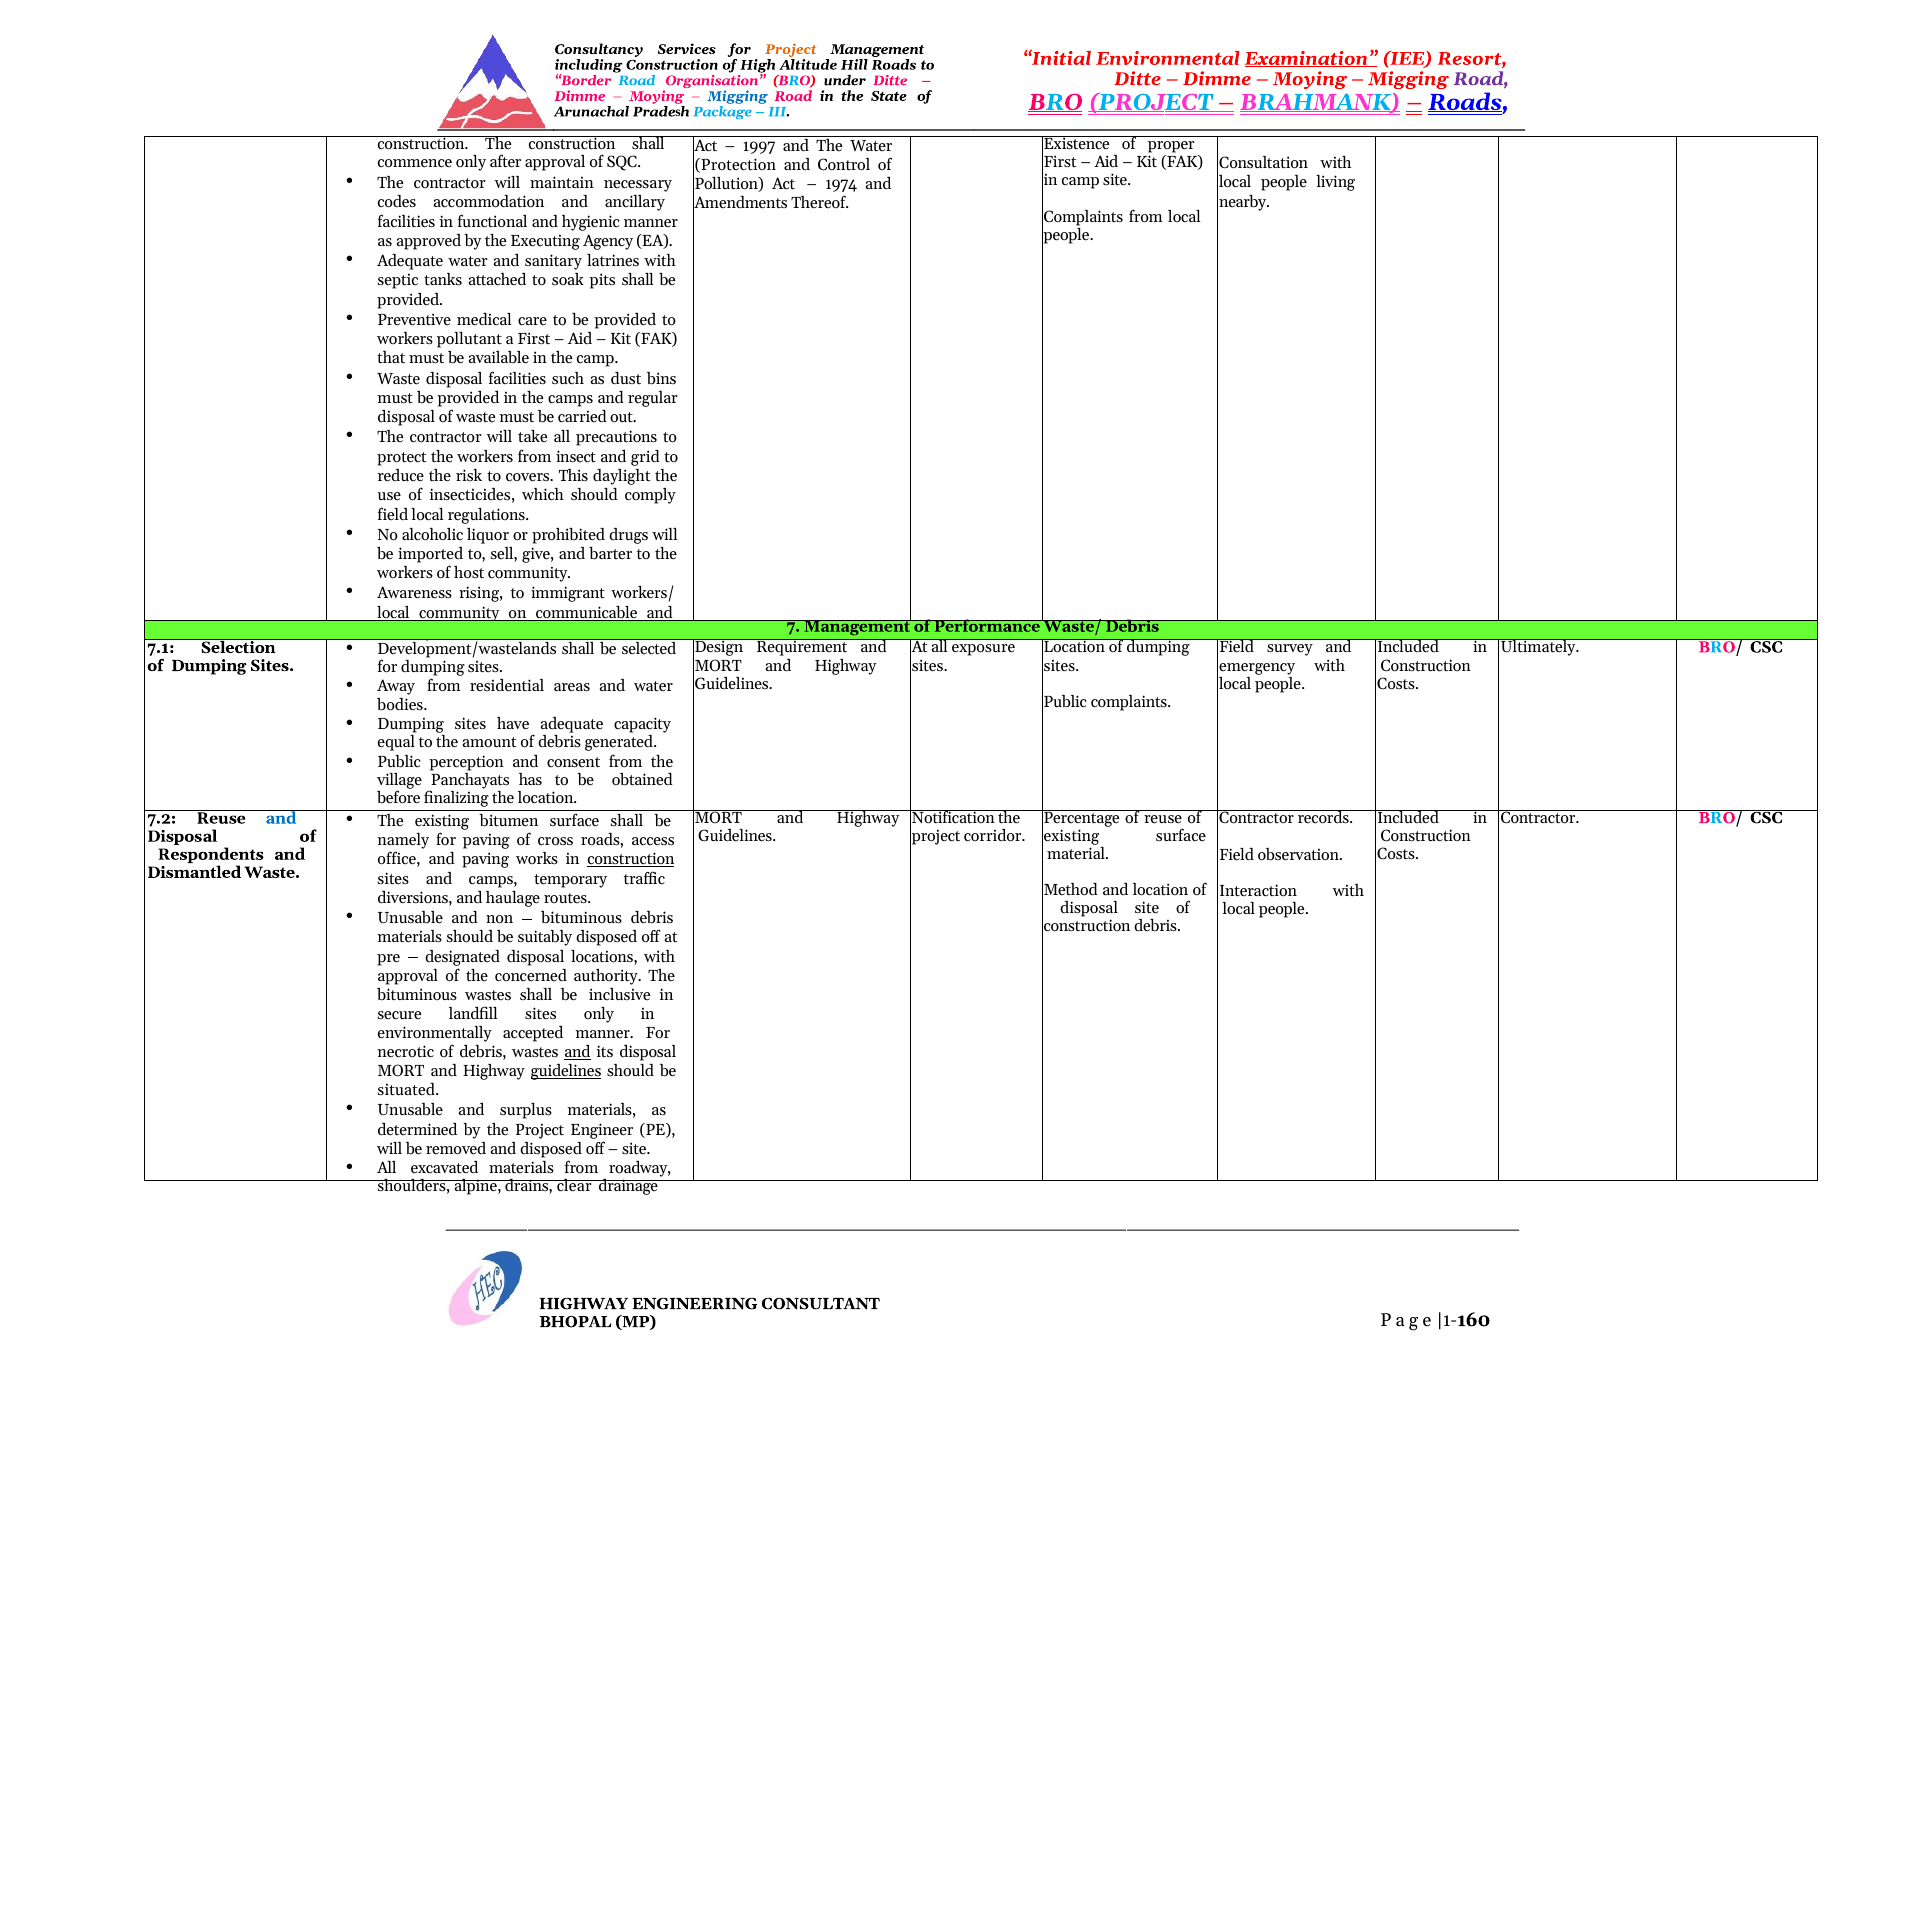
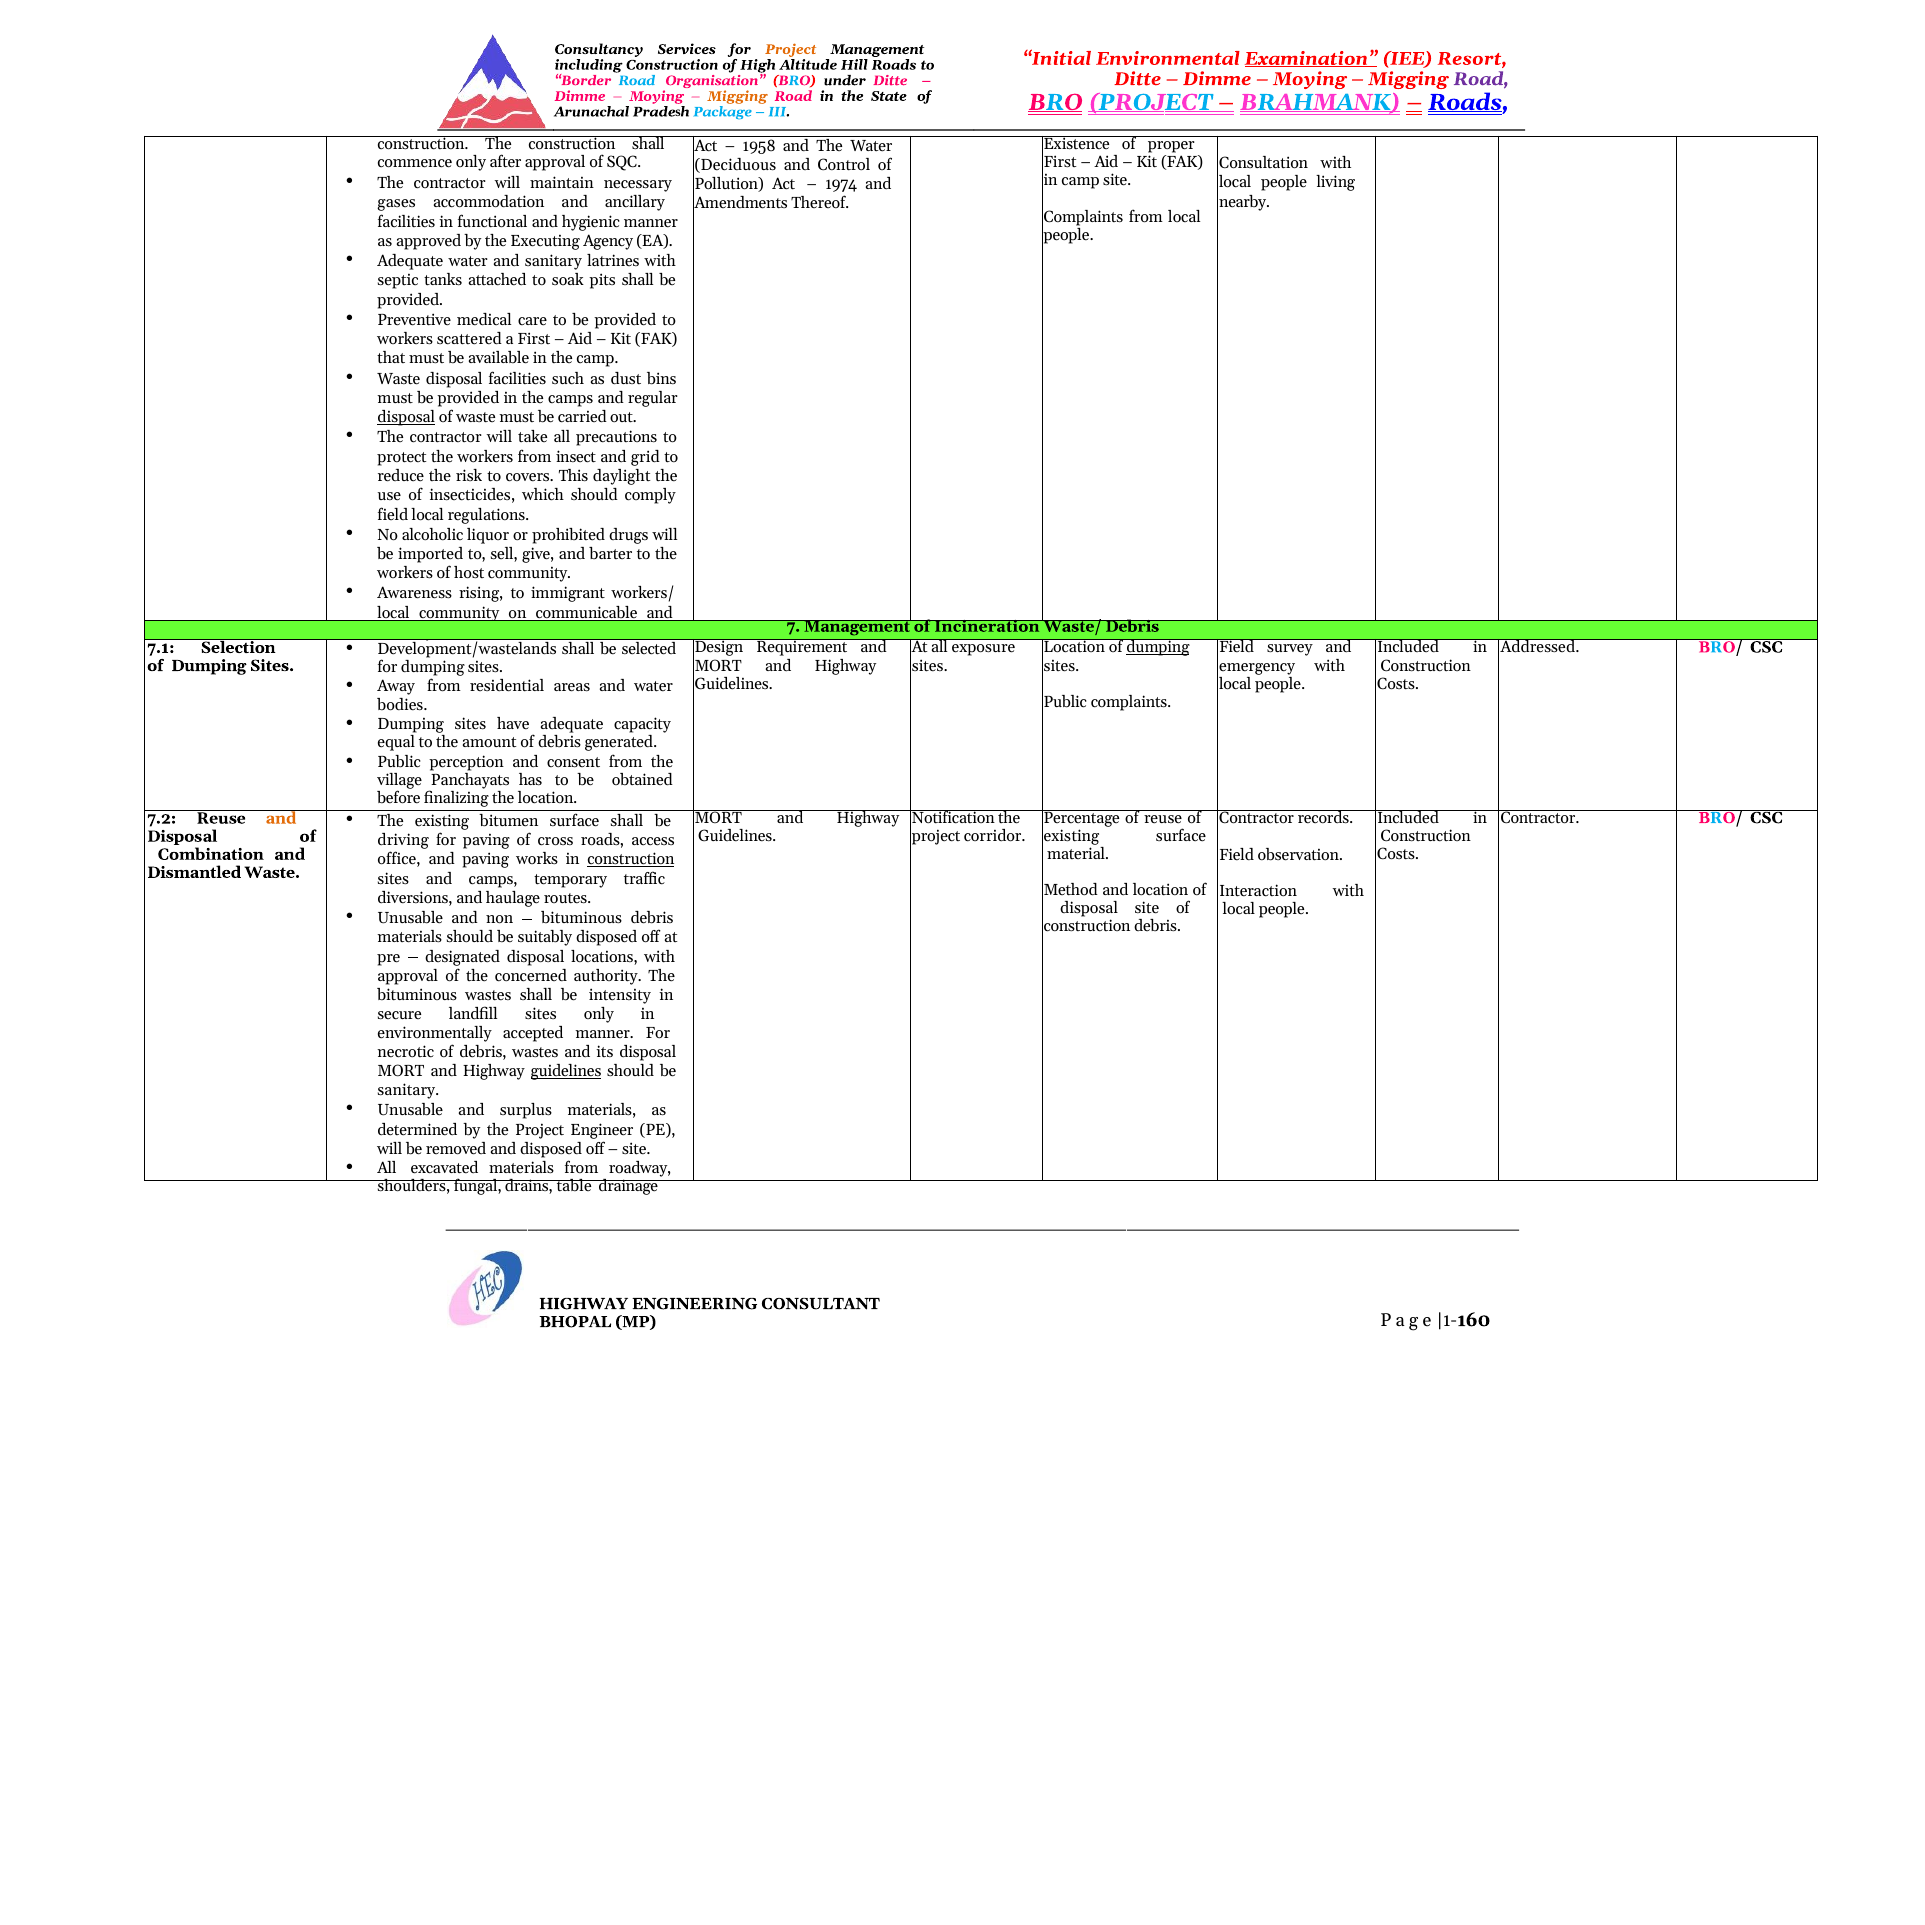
Migging at (737, 96) colour: blue -> orange
1997: 1997 -> 1958
Protection: Protection -> Deciduous
codes: codes -> gases
pollutant: pollutant -> scattered
disposal at (406, 417) underline: none -> present
Performance: Performance -> Incineration
Ultimately: Ultimately -> Addressed
dumping at (1158, 648) underline: none -> present
and at (281, 818) colour: blue -> orange
namely: namely -> driving
Respondents: Respondents -> Combination
inclusive: inclusive -> intensity
and at (577, 1052) underline: present -> none
situated at (408, 1091): situated -> sanitary
alpine: alpine -> fungal
clear: clear -> table
